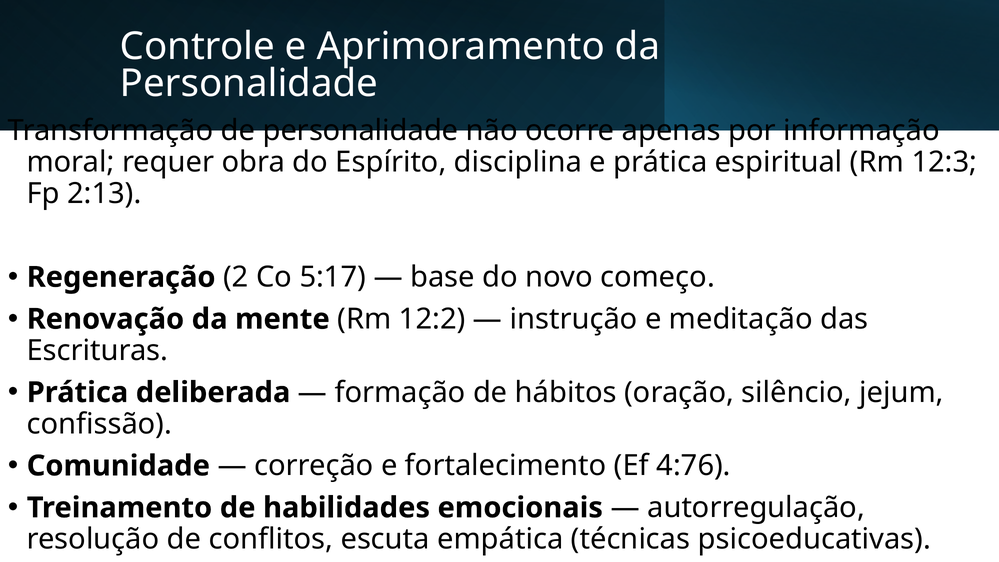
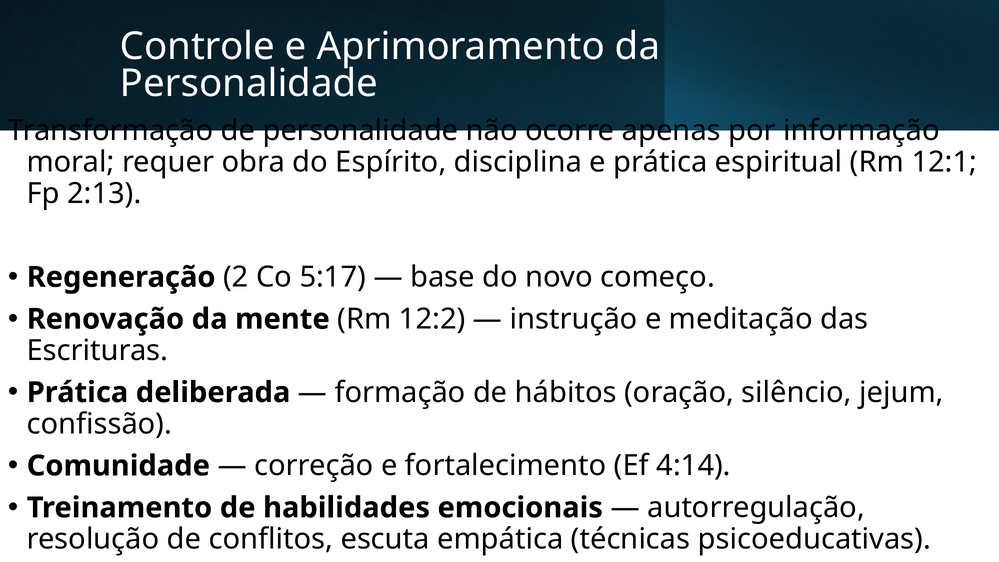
12:3: 12:3 -> 12:1
4:76: 4:76 -> 4:14
